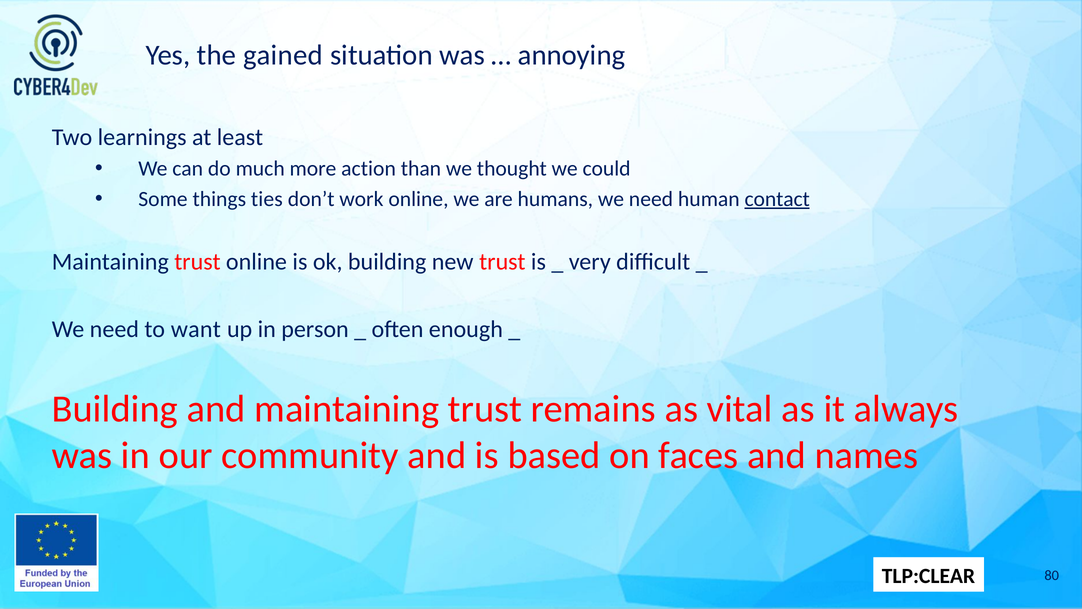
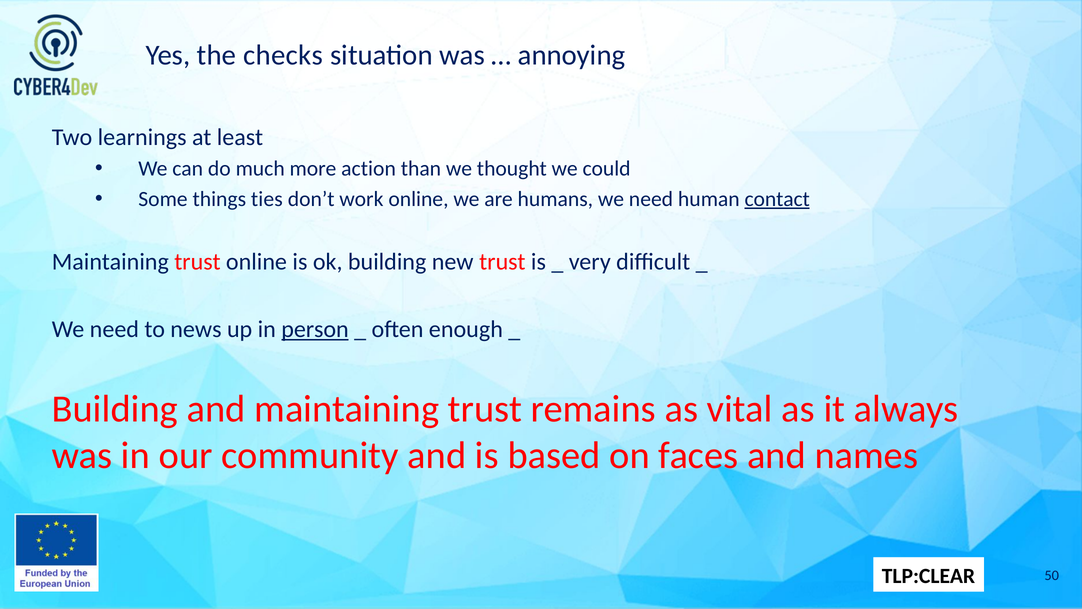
gained: gained -> checks
want: want -> news
person underline: none -> present
80: 80 -> 50
